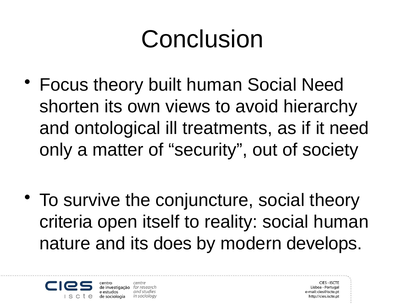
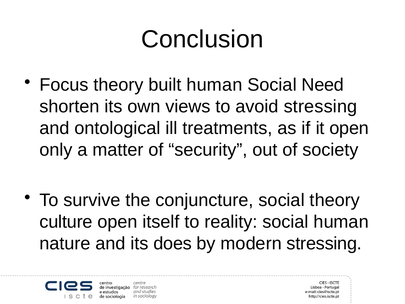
avoid hierarchy: hierarchy -> stressing
it need: need -> open
criteria: criteria -> culture
modern develops: develops -> stressing
